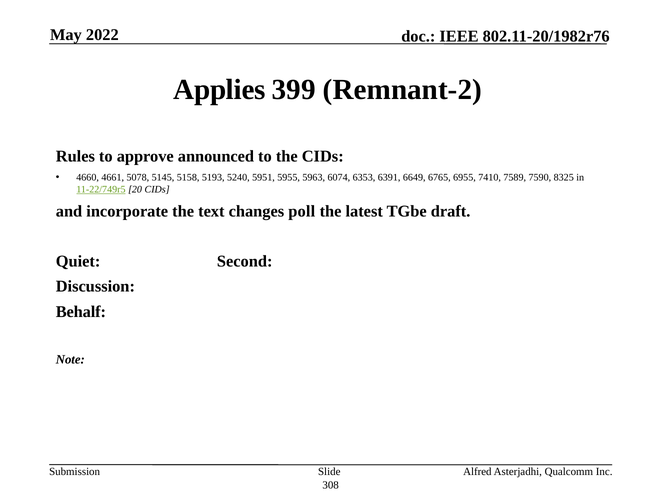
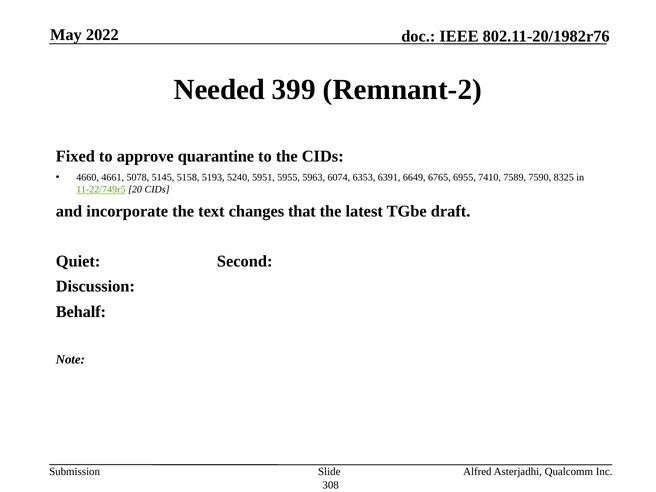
Applies: Applies -> Needed
Rules: Rules -> Fixed
announced: announced -> quarantine
poll: poll -> that
